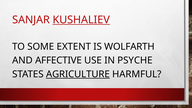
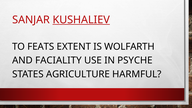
SOME: SOME -> FEATS
AFFECTIVE: AFFECTIVE -> FACIALITY
AGRICULTURE underline: present -> none
